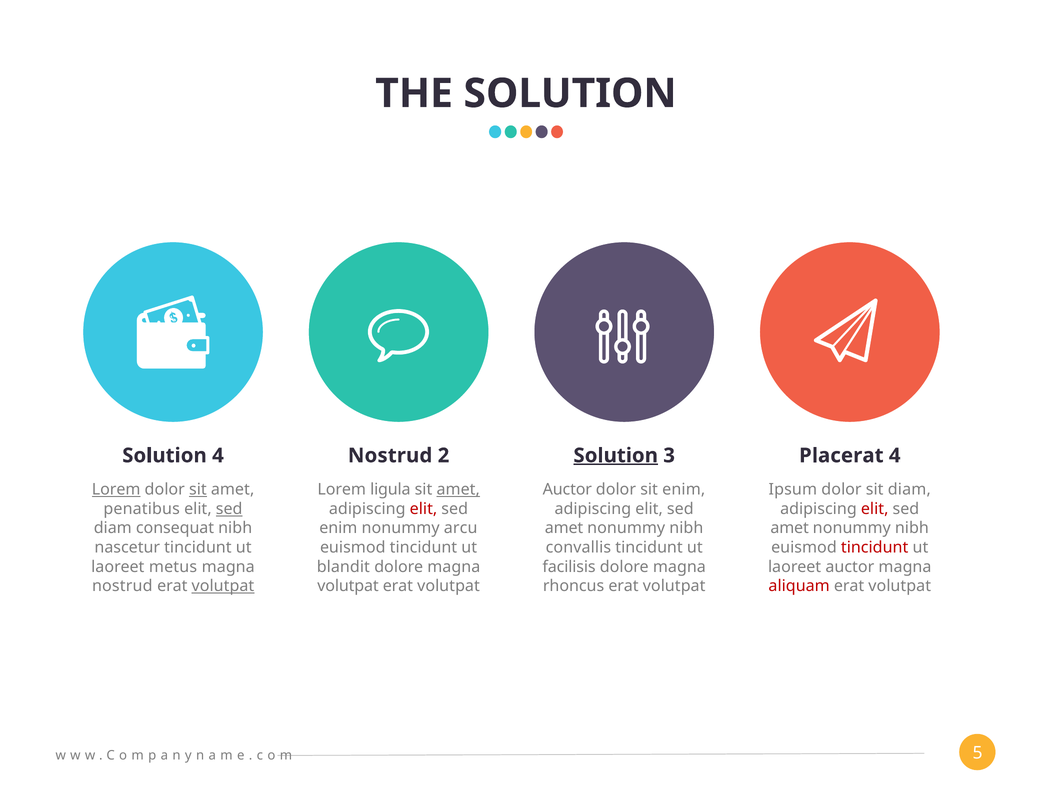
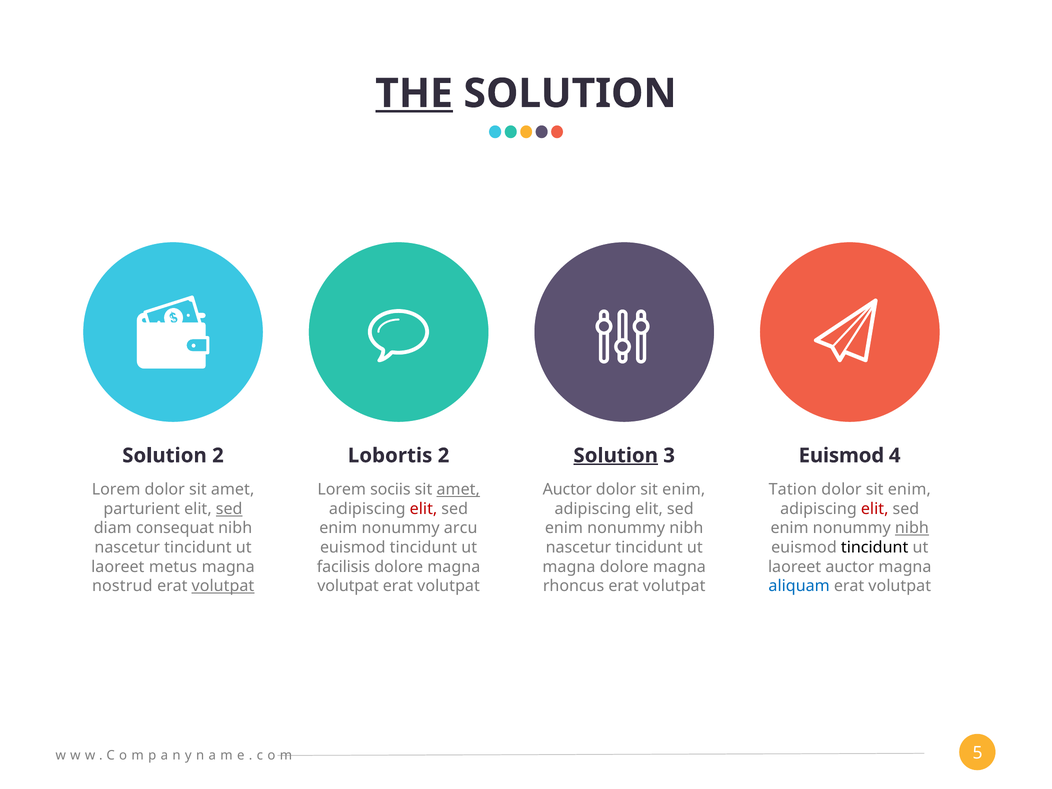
THE underline: none -> present
Solution 4: 4 -> 2
Nostrud at (390, 456): Nostrud -> Lobortis
Placerat at (841, 456): Placerat -> Euismod
Lorem at (116, 490) underline: present -> none
sit at (198, 490) underline: present -> none
ligula: ligula -> sociis
Ipsum: Ipsum -> Tation
diam at (909, 490): diam -> enim
penatibus: penatibus -> parturient
amet at (564, 528): amet -> enim
amet at (790, 528): amet -> enim
nibh at (912, 528) underline: none -> present
convallis at (578, 547): convallis -> nascetur
tincidunt at (875, 547) colour: red -> black
blandit: blandit -> facilisis
facilisis at (569, 567): facilisis -> magna
aliquam colour: red -> blue
